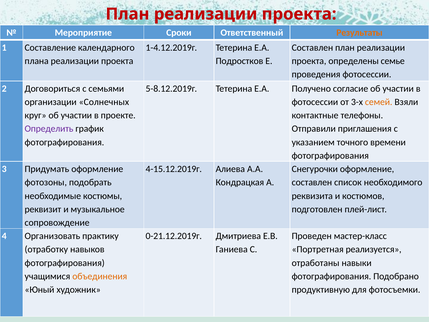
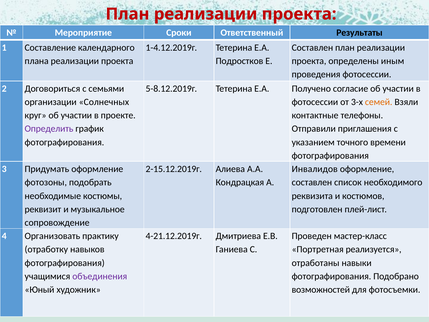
Результаты colour: orange -> black
семье: семье -> иным
4-15.12.2019г: 4-15.12.2019г -> 2-15.12.2019г
Снегурочки: Снегурочки -> Инвалидов
0-21.12.2019г: 0-21.12.2019г -> 4-21.12.2019г
объединения colour: orange -> purple
продуктивную: продуктивную -> возможностей
